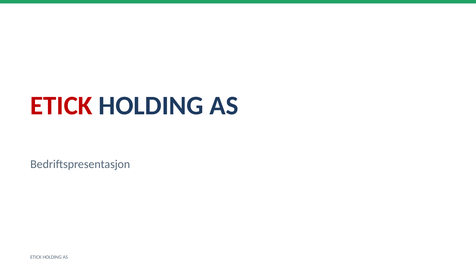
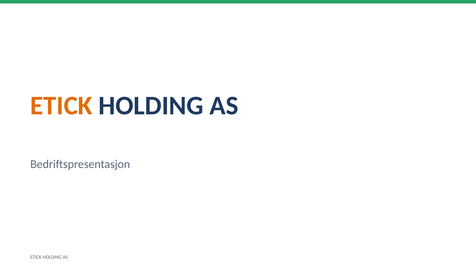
ETICK at (61, 106) colour: red -> orange
